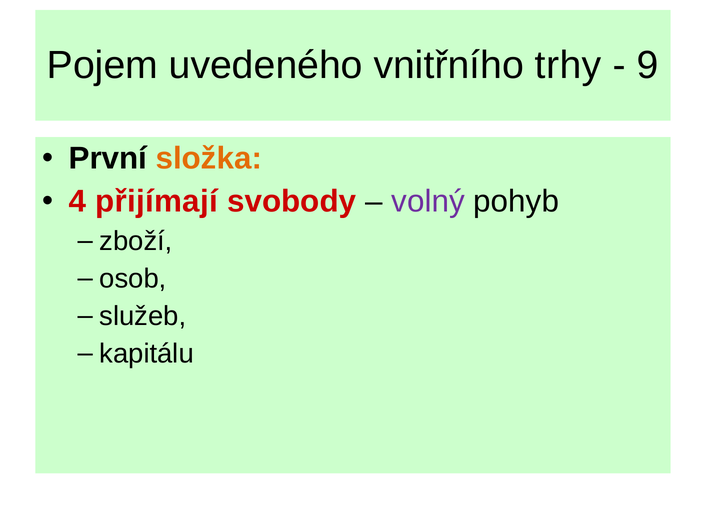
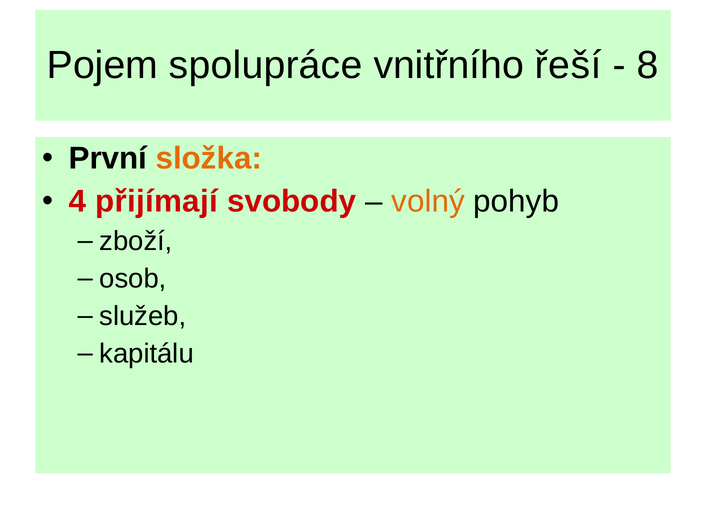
uvedeného: uvedeného -> spolupráce
trhy: trhy -> řeší
9: 9 -> 8
volný colour: purple -> orange
